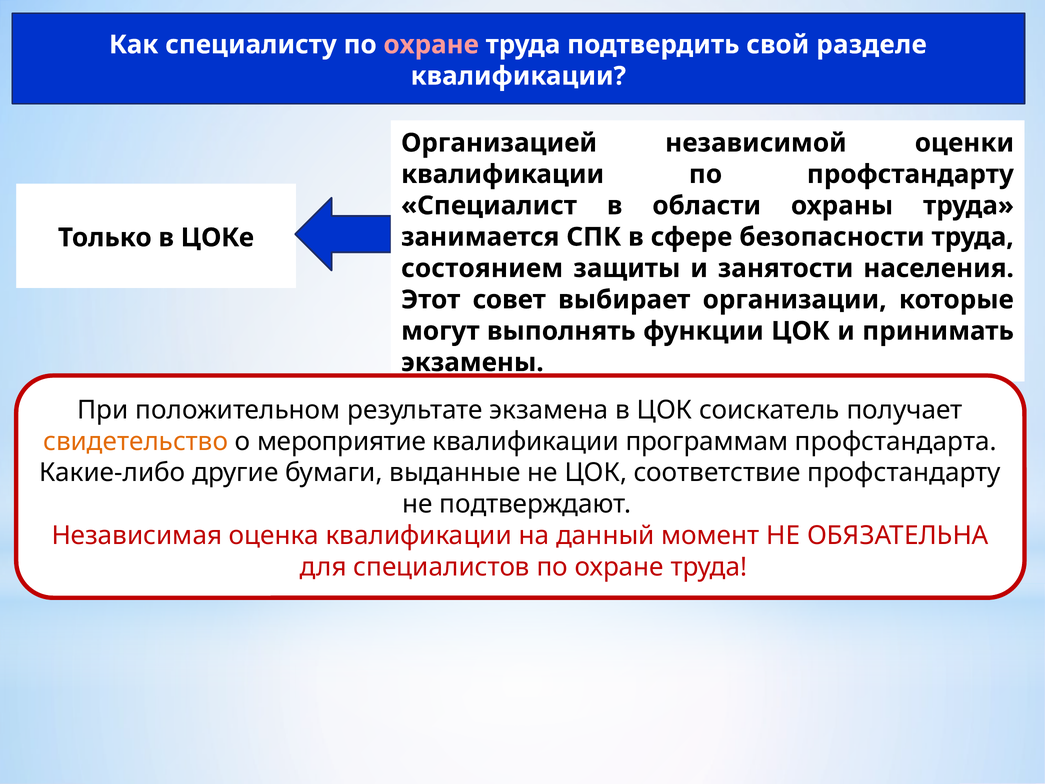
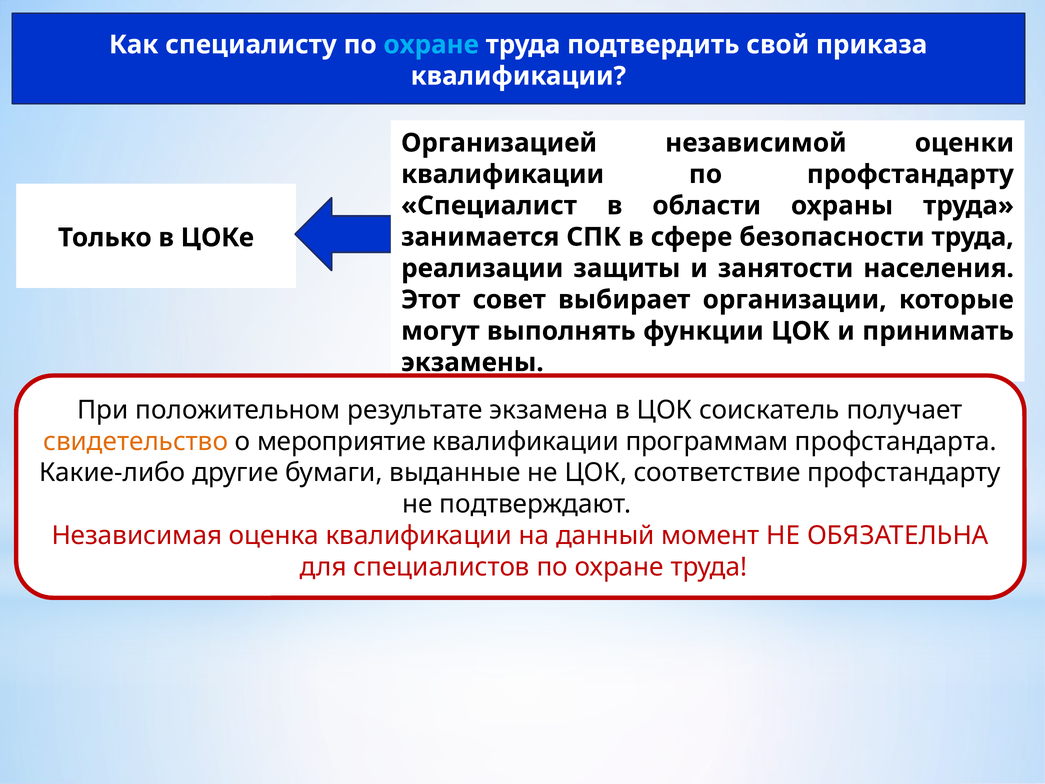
охране at (431, 45) colour: pink -> light blue
разделе: разделе -> приказа
состоянием: состоянием -> реализации
